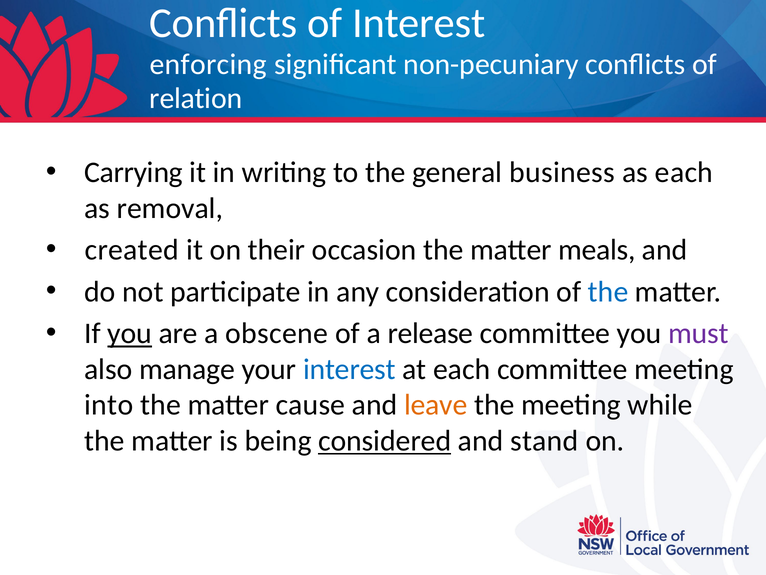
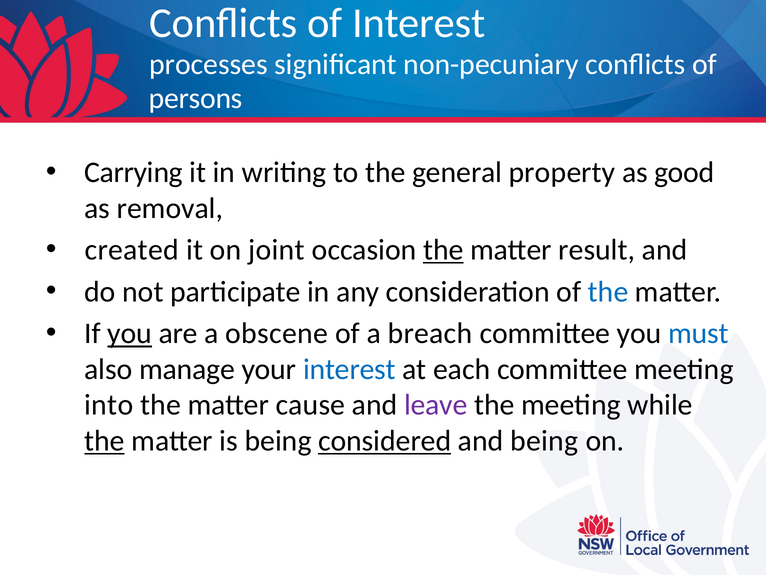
enforcing: enforcing -> processes
relation: relation -> persons
business: business -> property
as each: each -> good
their: their -> joint
the at (443, 250) underline: none -> present
meals: meals -> result
release: release -> breach
must colour: purple -> blue
leave colour: orange -> purple
the at (104, 441) underline: none -> present
and stand: stand -> being
